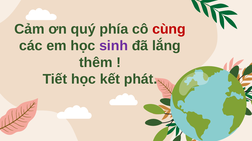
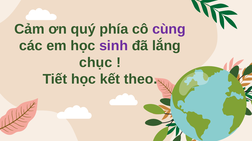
cùng colour: red -> purple
thêm: thêm -> chục
phát: phát -> theo
